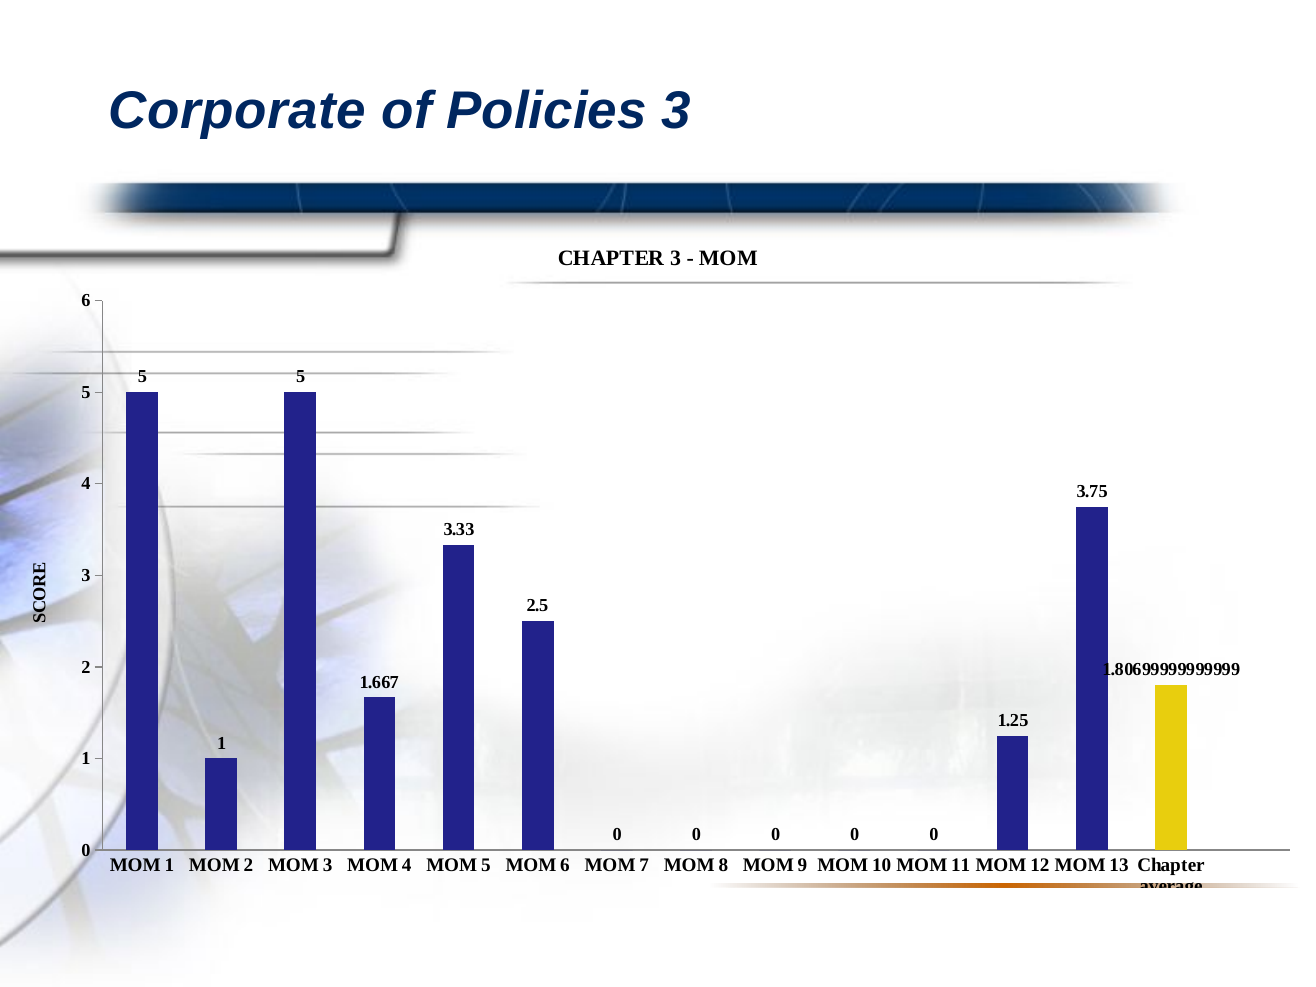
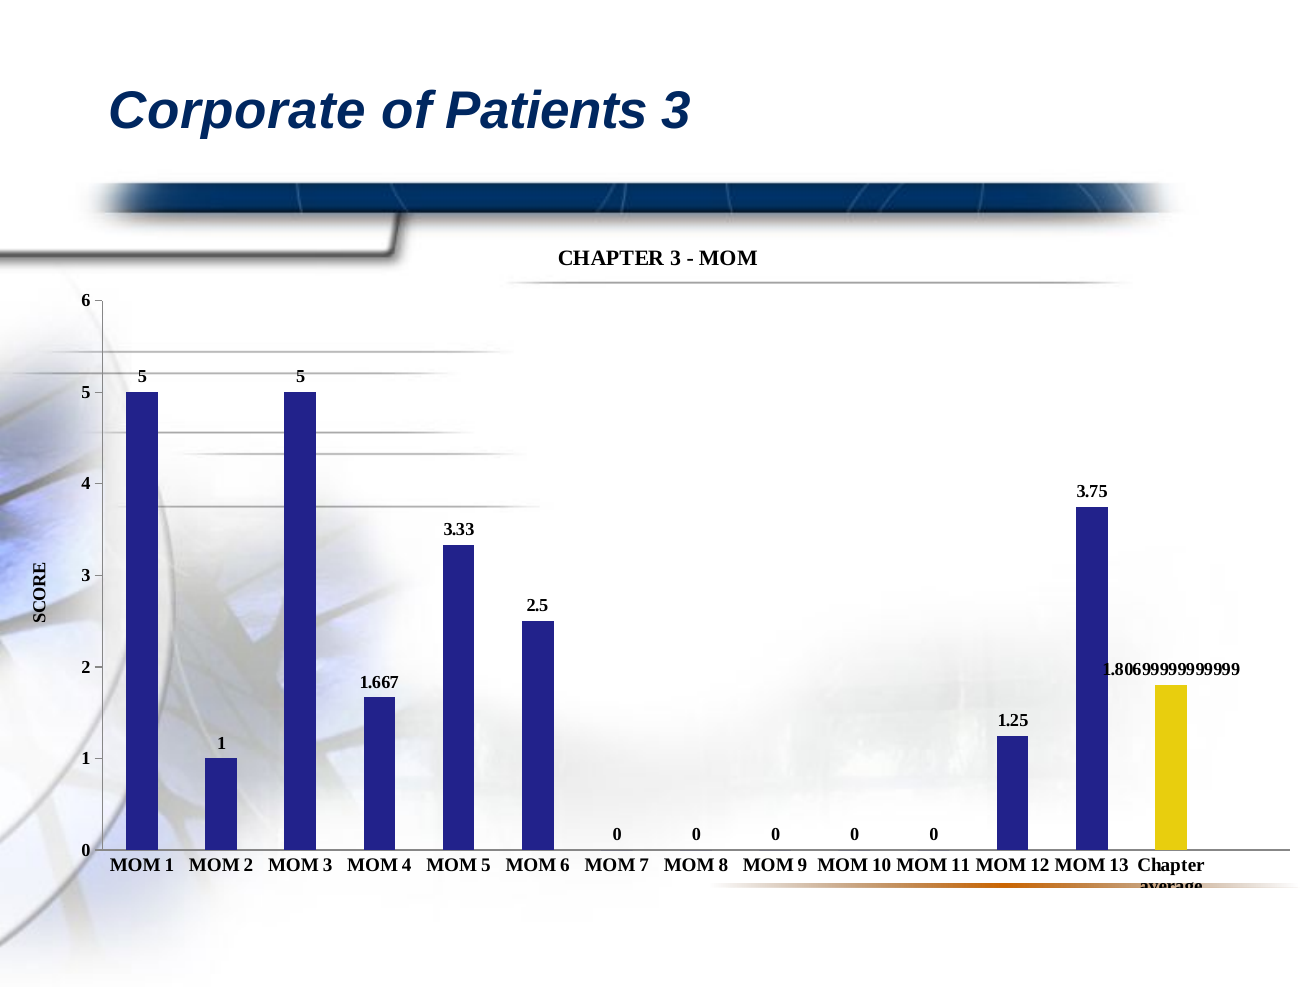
Policies: Policies -> Patients
